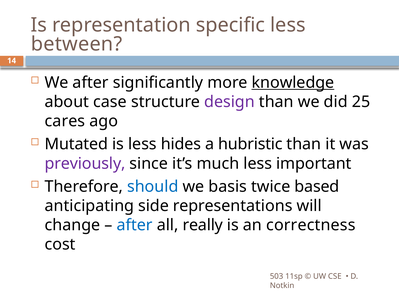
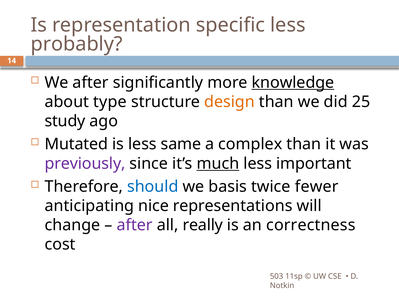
between: between -> probably
case: case -> type
design colour: purple -> orange
cares: cares -> study
hides: hides -> same
hubristic: hubristic -> complex
much underline: none -> present
based: based -> fewer
side: side -> nice
after at (135, 225) colour: blue -> purple
